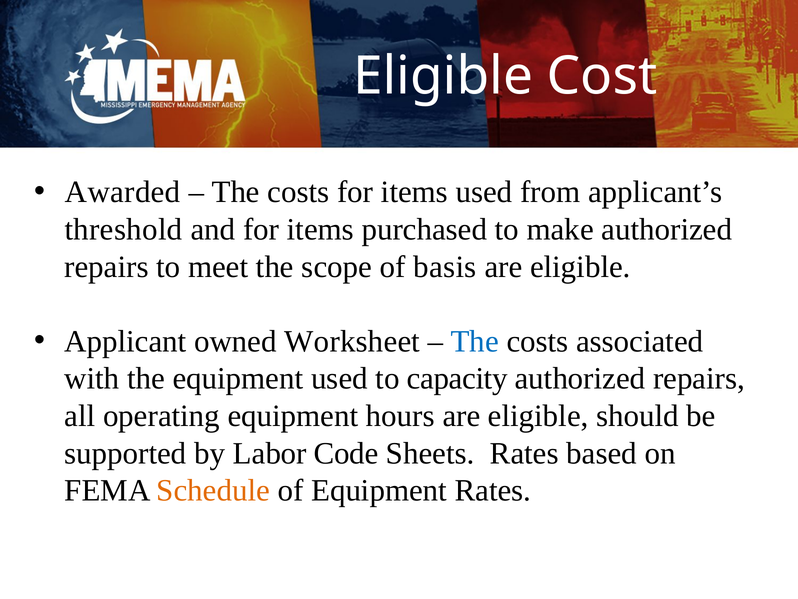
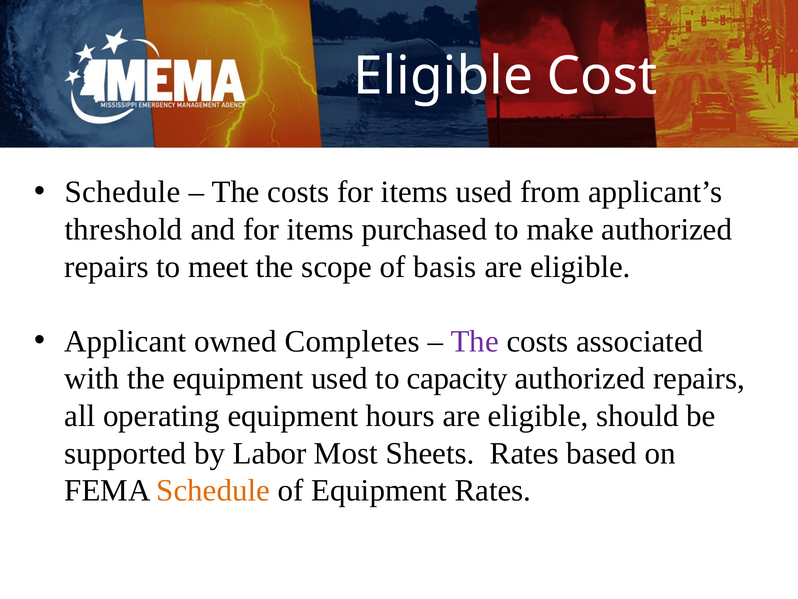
Awarded at (123, 192): Awarded -> Schedule
Worksheet: Worksheet -> Completes
The at (475, 341) colour: blue -> purple
Code: Code -> Most
